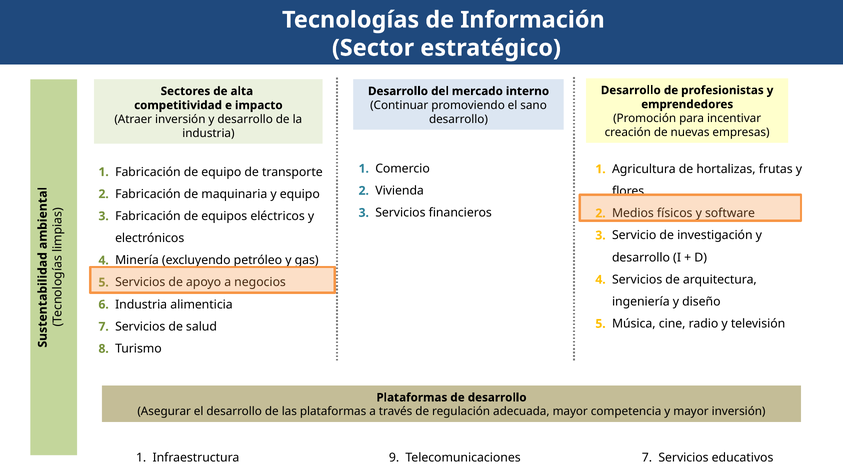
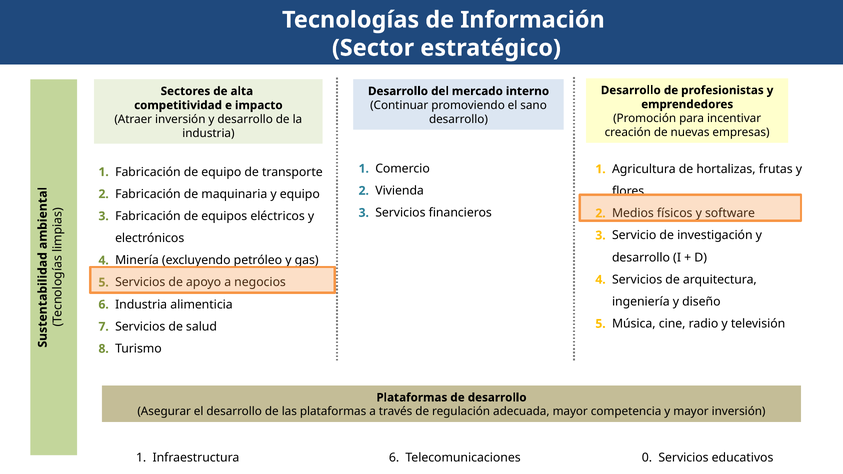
Infraestructura 9: 9 -> 6
Telecomunicaciones 7: 7 -> 0
